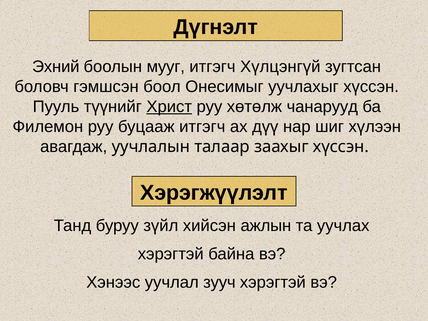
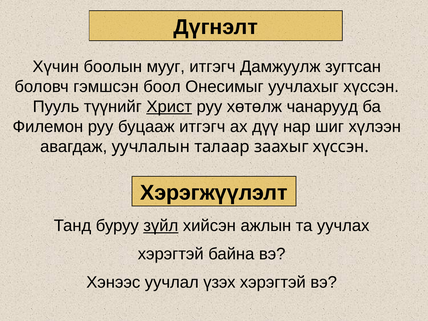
Эхний: Эхний -> Хүчин
Хүлцэнгүй: Хүлцэнгүй -> Дамжуулж
зүйл underline: none -> present
зууч: зууч -> үзэх
